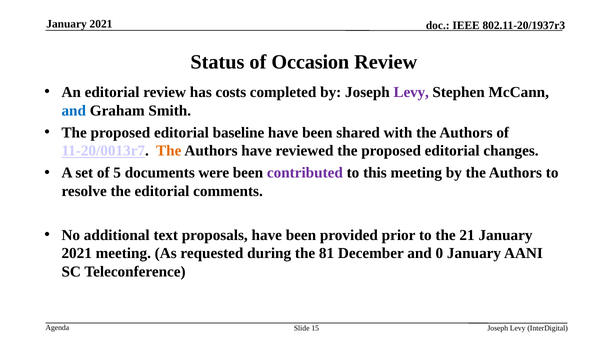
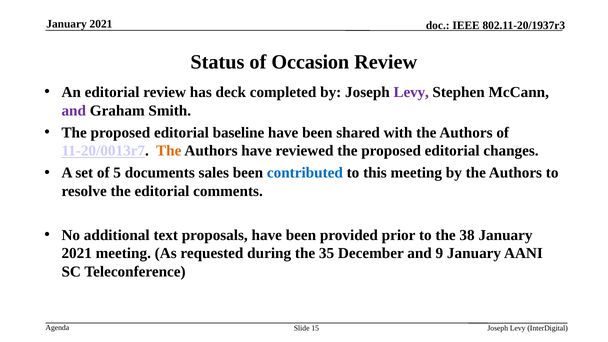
costs: costs -> deck
and at (74, 111) colour: blue -> purple
were: were -> sales
contributed colour: purple -> blue
21: 21 -> 38
81: 81 -> 35
0: 0 -> 9
